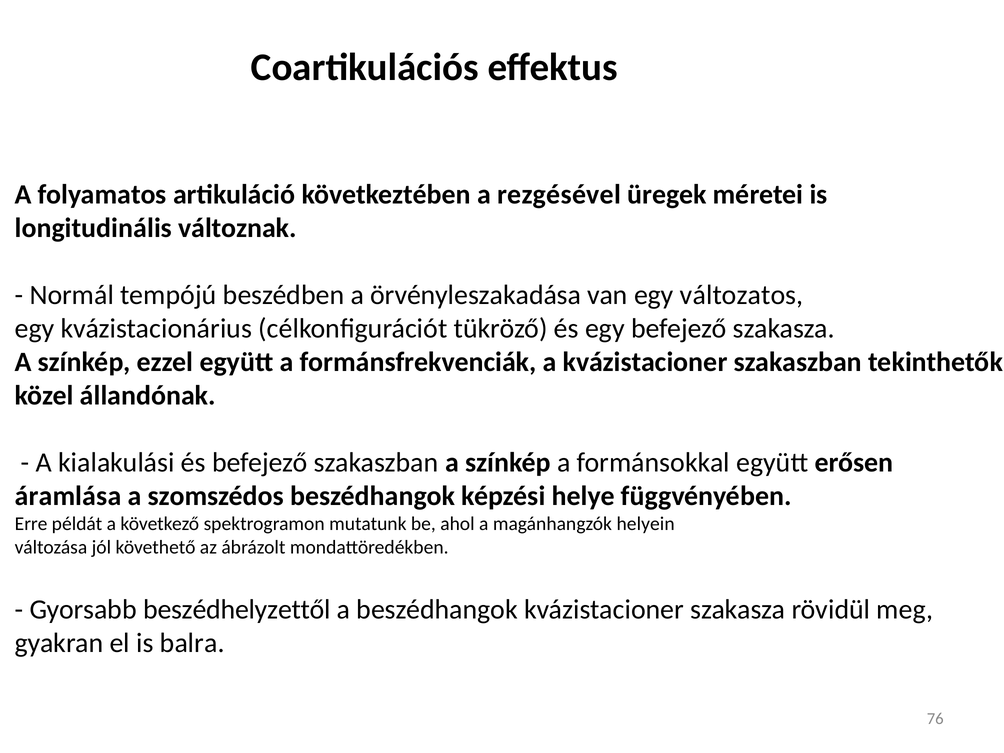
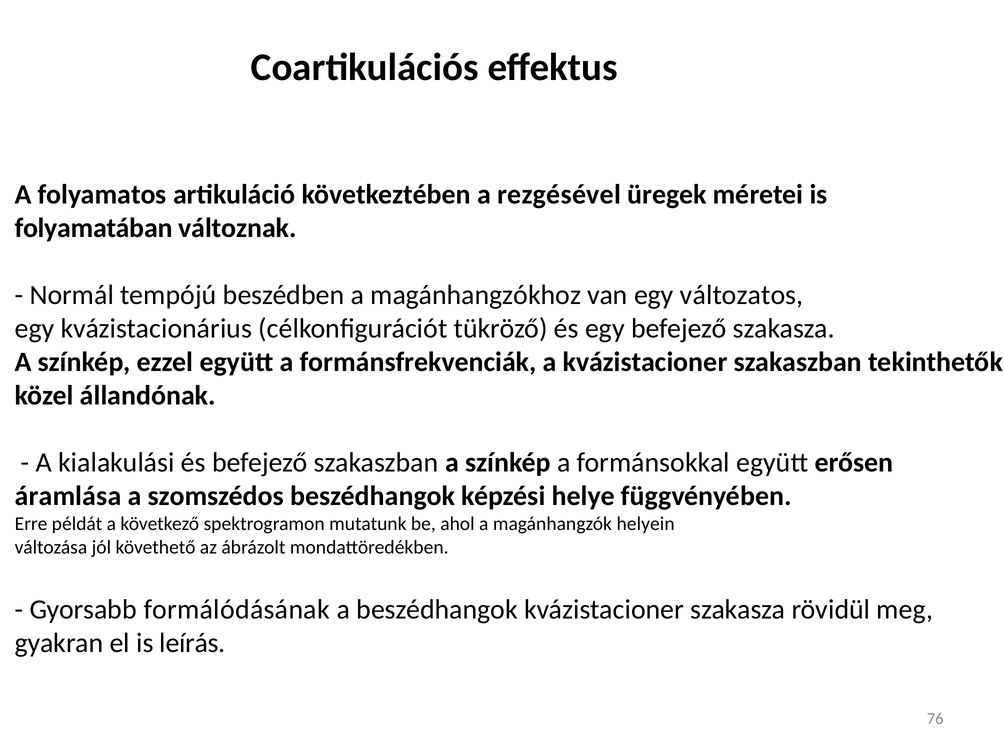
longitudinális: longitudinális -> folyamatában
örvényleszakadása: örvényleszakadása -> magánhangzókhoz
beszédhelyzettől: beszédhelyzettől -> formálódásának
balra: balra -> leírás
